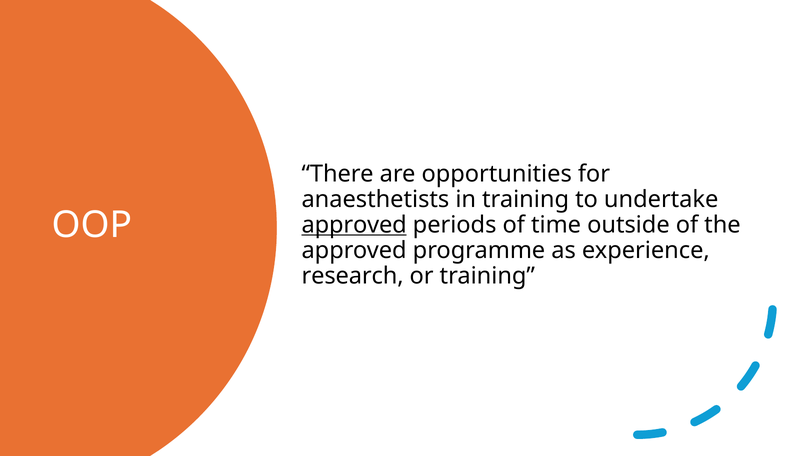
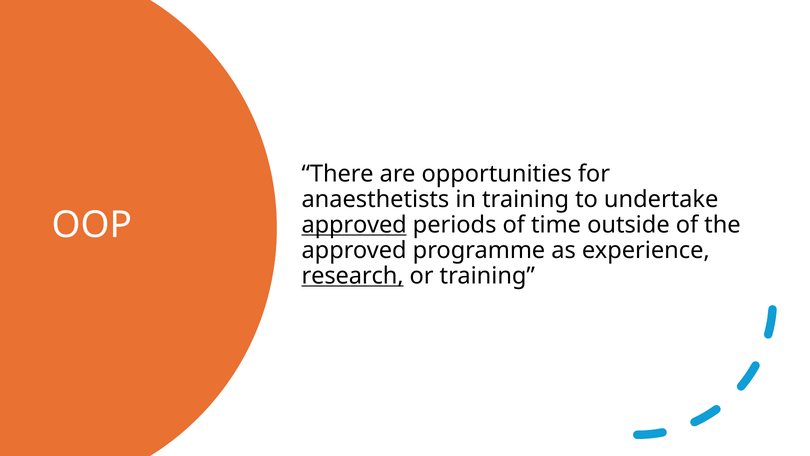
research underline: none -> present
